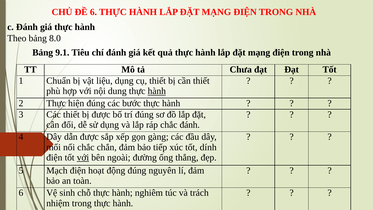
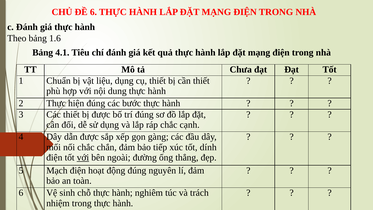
8.0: 8.0 -> 1.6
9.1: 9.1 -> 4.1
hành at (157, 91) underline: present -> none
chắc đánh: đánh -> cạnh
